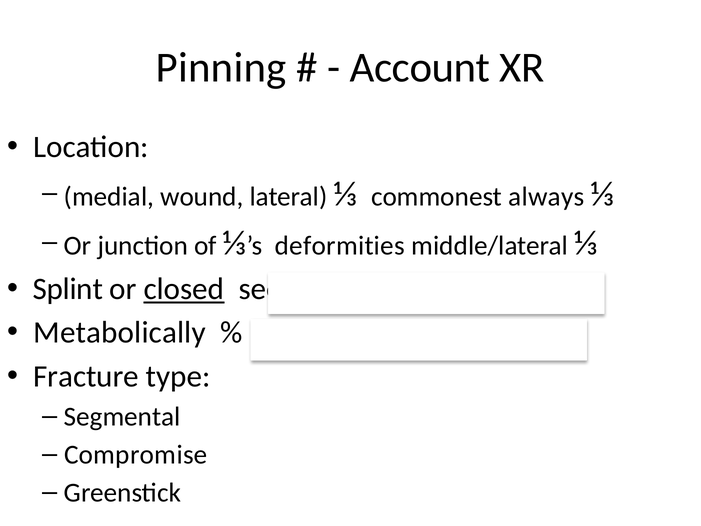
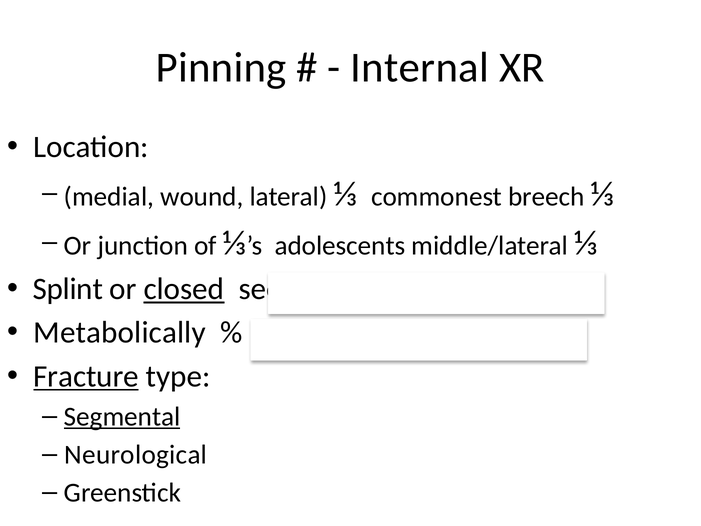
Account: Account -> Internal
always: always -> breech
deformities: deformities -> adolescents
Fracture underline: none -> present
Segmental underline: none -> present
Compromise: Compromise -> Neurological
